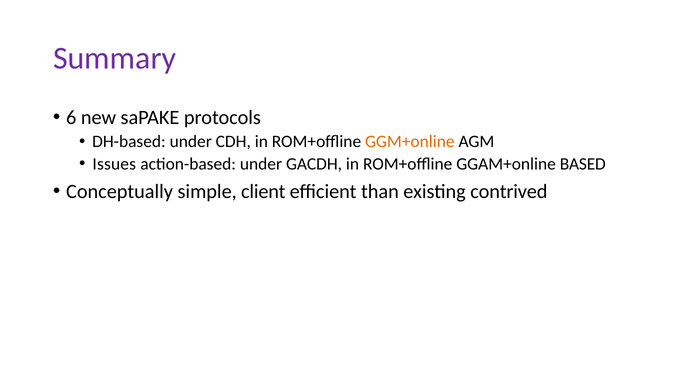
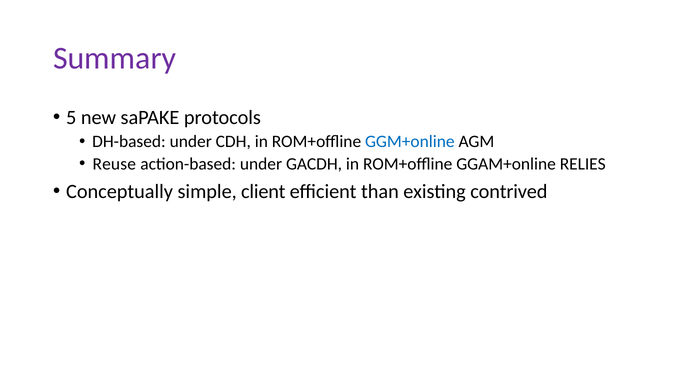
6: 6 -> 5
GGM+online colour: orange -> blue
Issues: Issues -> Reuse
BASED: BASED -> RELIES
